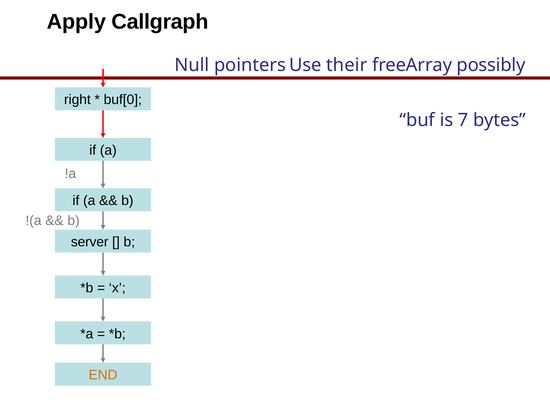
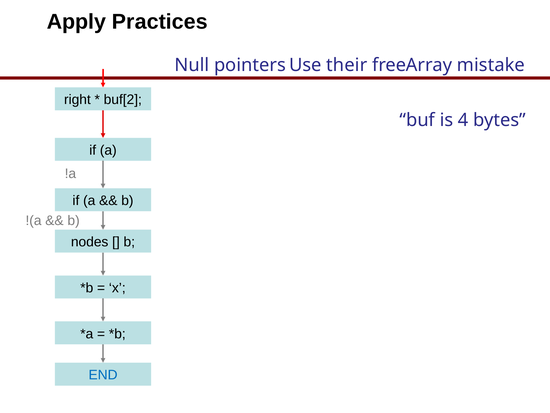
Callgraph: Callgraph -> Practices
possibly: possibly -> mistake
buf[0: buf[0 -> buf[2
7: 7 -> 4
server: server -> nodes
END colour: orange -> blue
